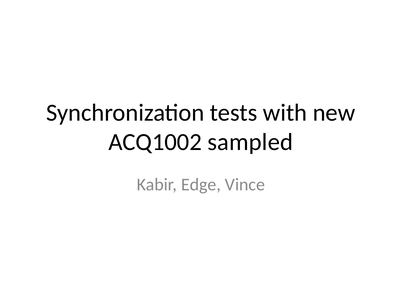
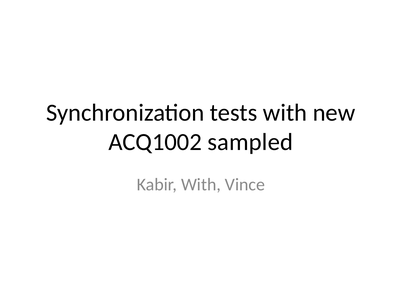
Kabir Edge: Edge -> With
